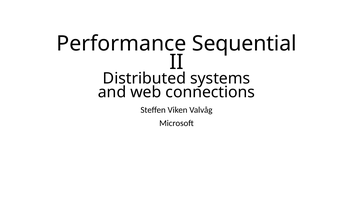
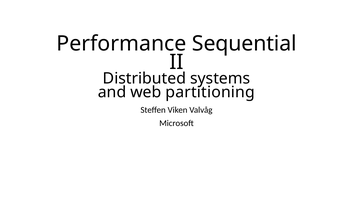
connections: connections -> partitioning
